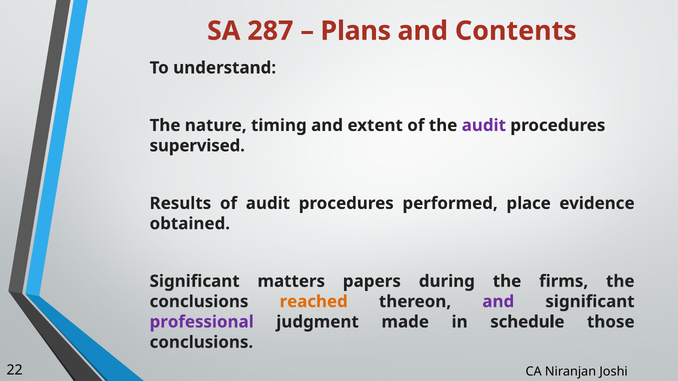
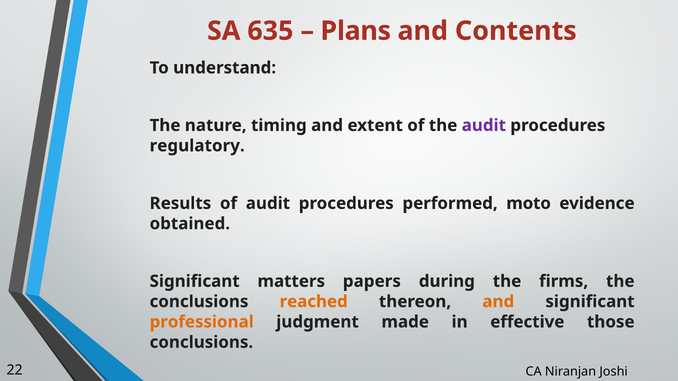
287: 287 -> 635
supervised: supervised -> regulatory
place: place -> moto
and at (498, 302) colour: purple -> orange
professional colour: purple -> orange
schedule: schedule -> effective
